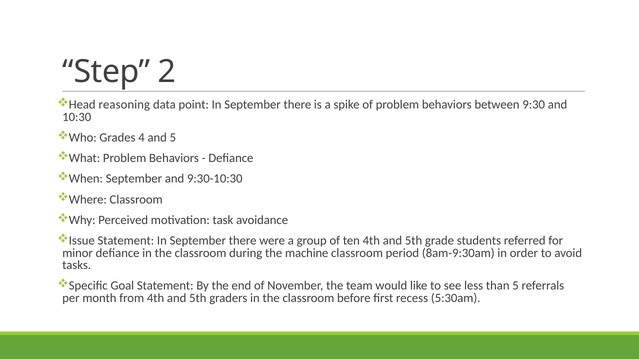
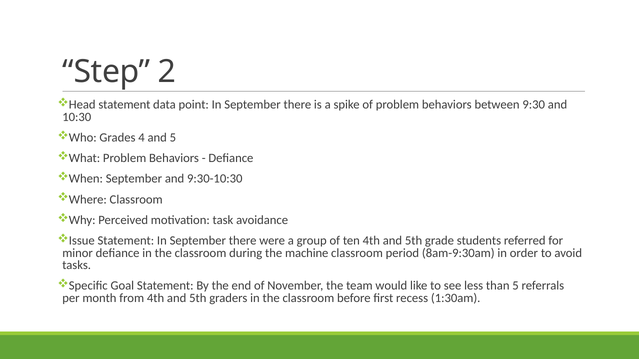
Head reasoning: reasoning -> statement
5:30am: 5:30am -> 1:30am
